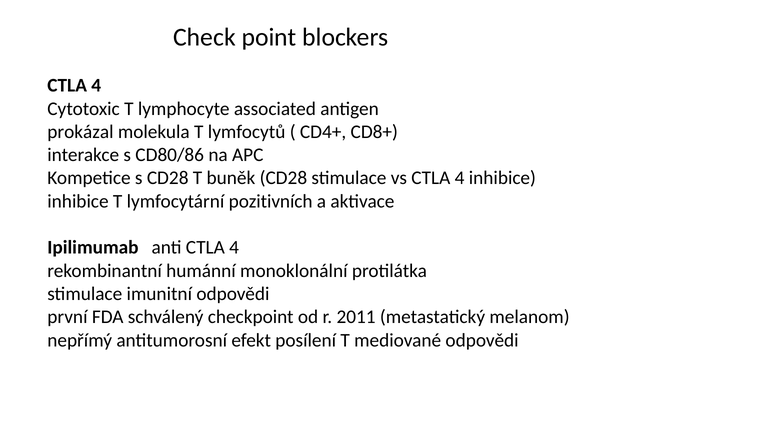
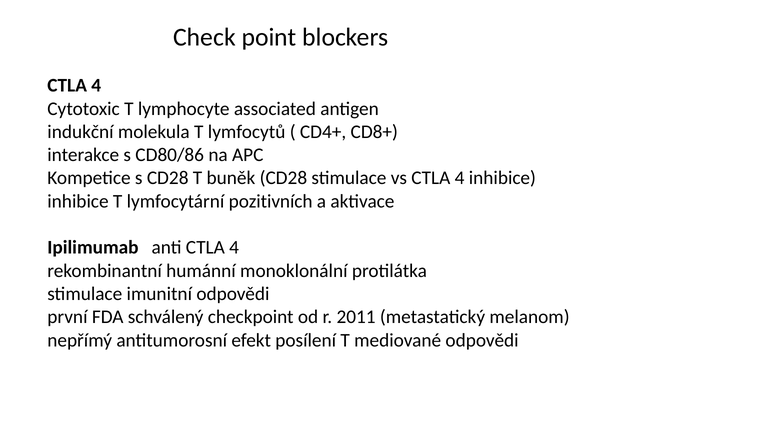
prokázal: prokázal -> indukční
